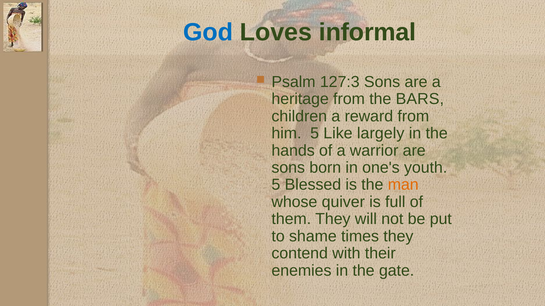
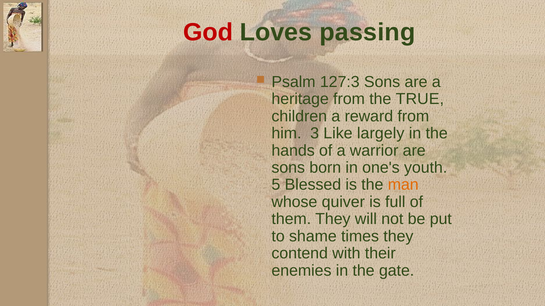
God colour: blue -> red
informal: informal -> passing
BARS: BARS -> TRUE
him 5: 5 -> 3
